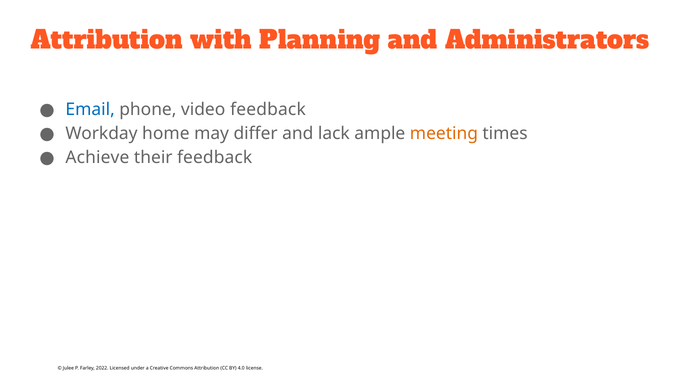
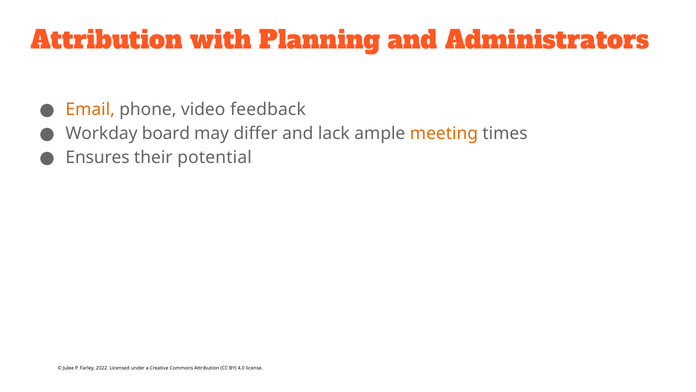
Email colour: blue -> orange
home: home -> board
Achieve: Achieve -> Ensures
their feedback: feedback -> potential
